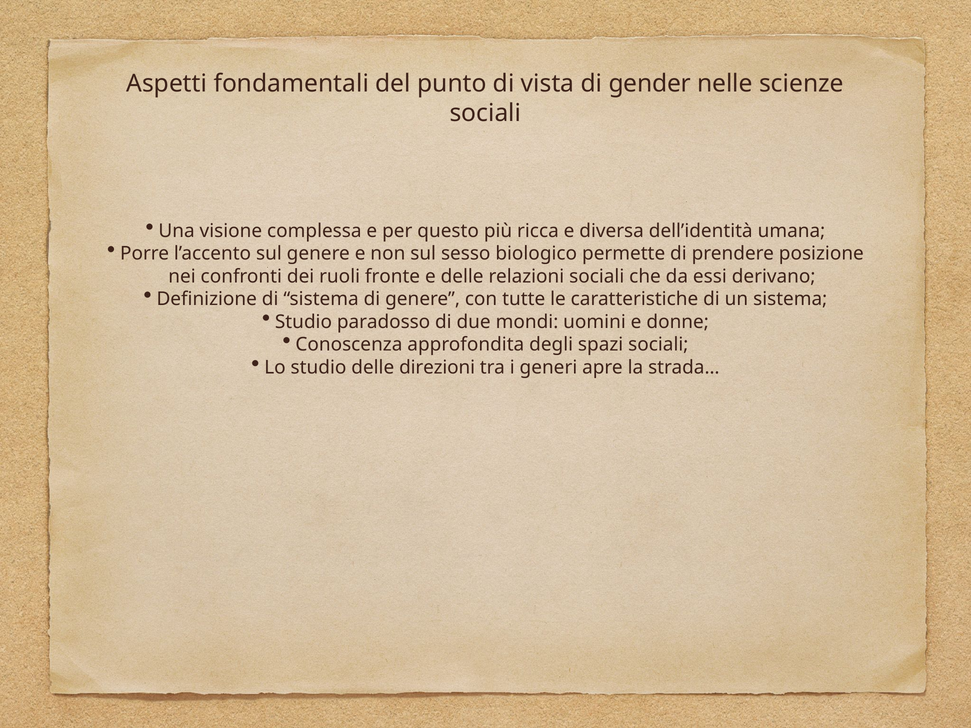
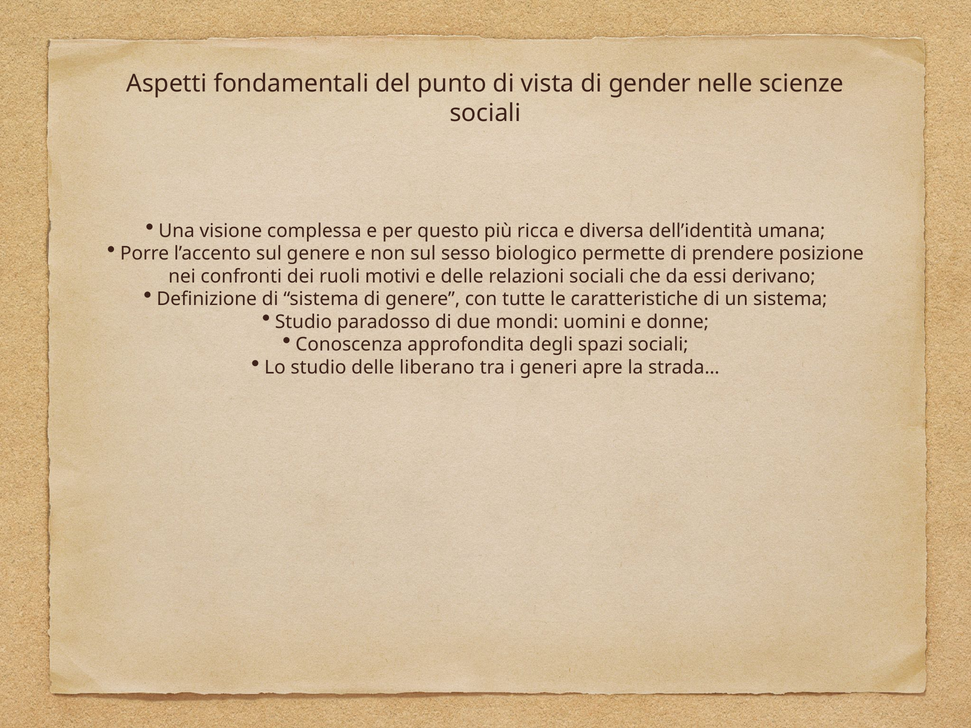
fronte: fronte -> motivi
direzioni: direzioni -> liberano
